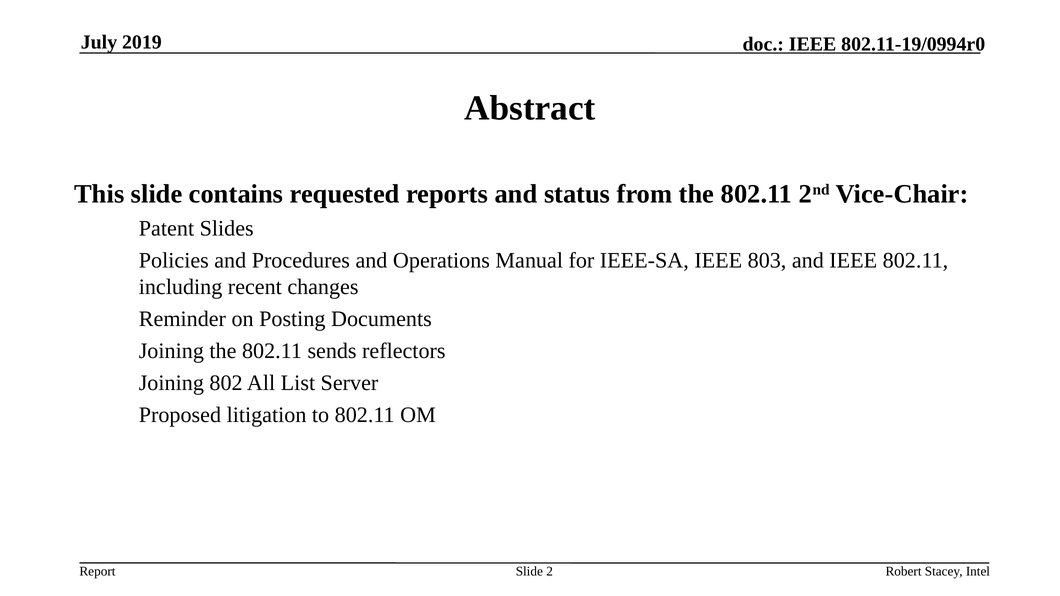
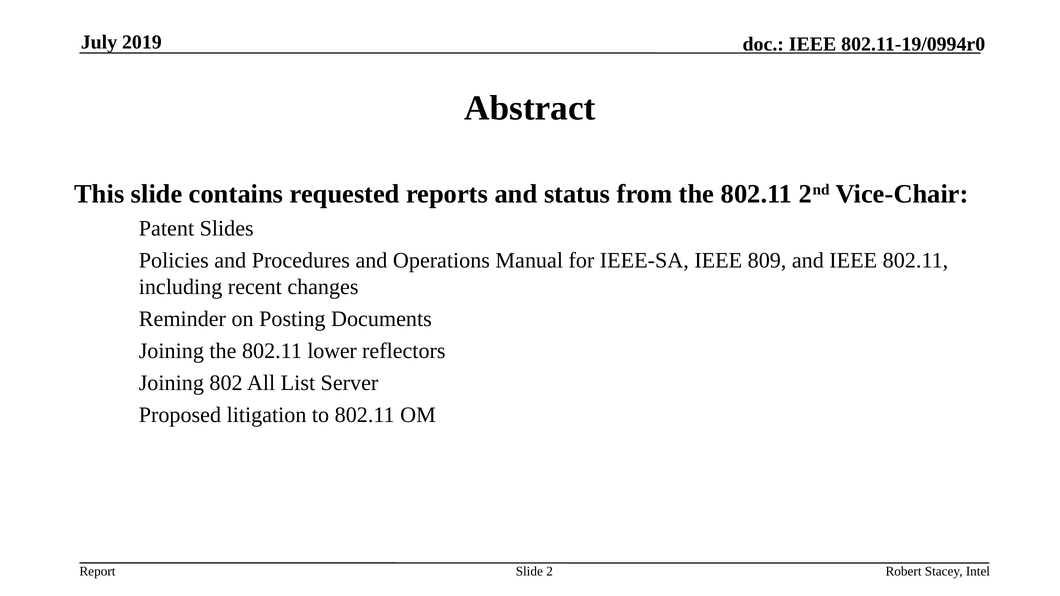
803: 803 -> 809
sends: sends -> lower
